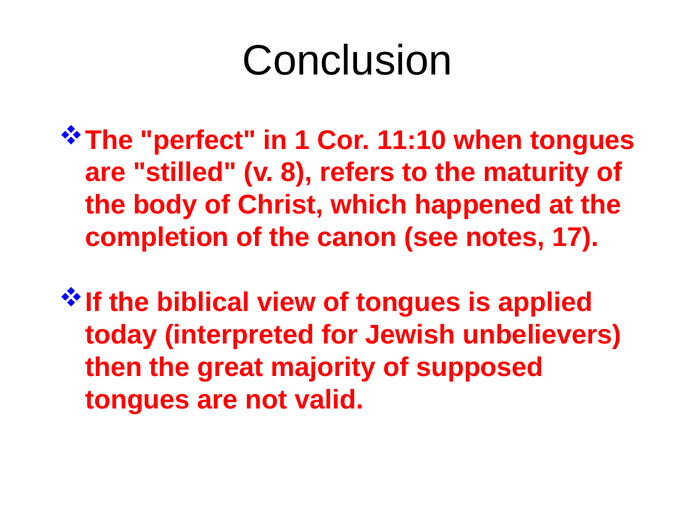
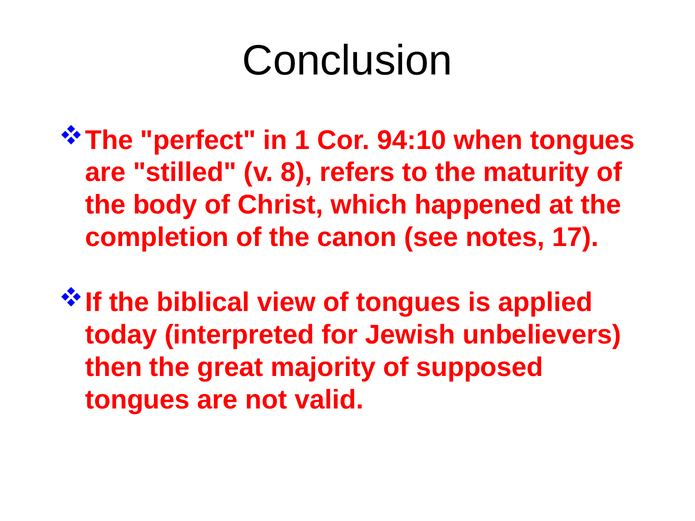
11:10: 11:10 -> 94:10
